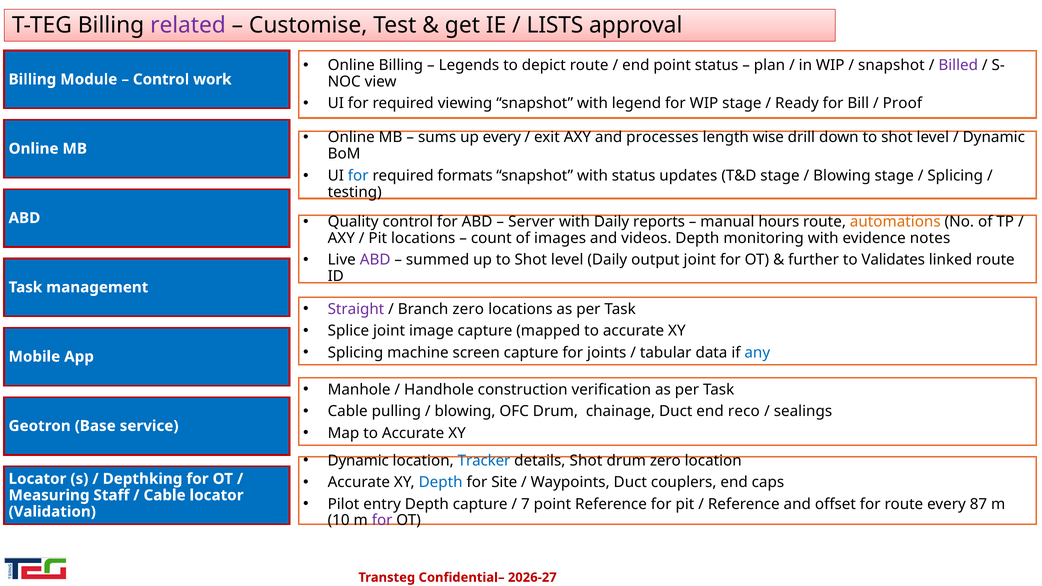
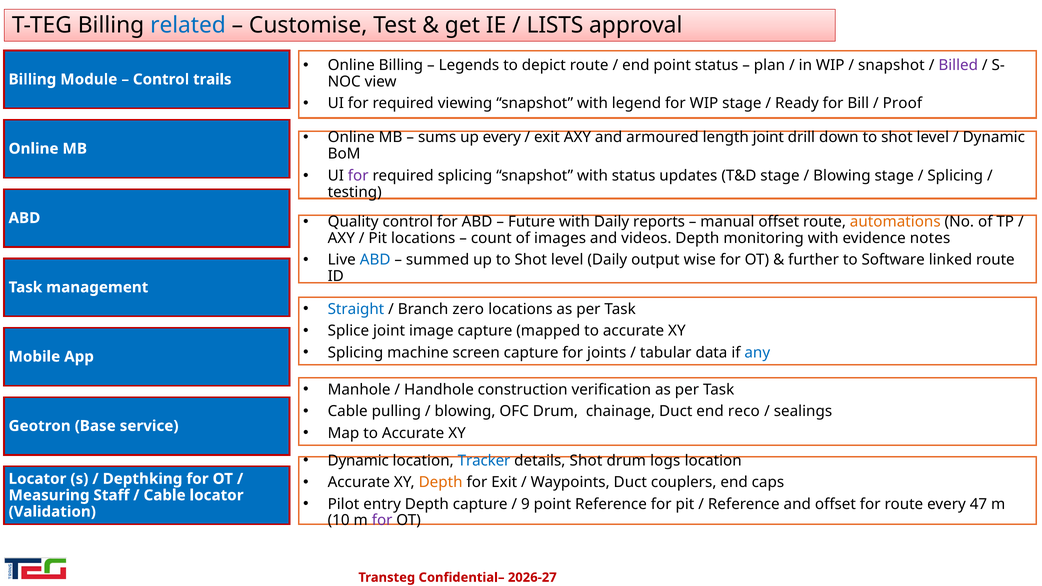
related colour: purple -> blue
work: work -> trails
processes: processes -> armoured
length wise: wise -> joint
for at (358, 176) colour: blue -> purple
required formats: formats -> splicing
Server: Server -> Future
manual hours: hours -> offset
ABD at (375, 260) colour: purple -> blue
output joint: joint -> wise
Validates: Validates -> Software
Straight colour: purple -> blue
drum zero: zero -> logs
Depth at (441, 482) colour: blue -> orange
for Site: Site -> Exit
7: 7 -> 9
87: 87 -> 47
